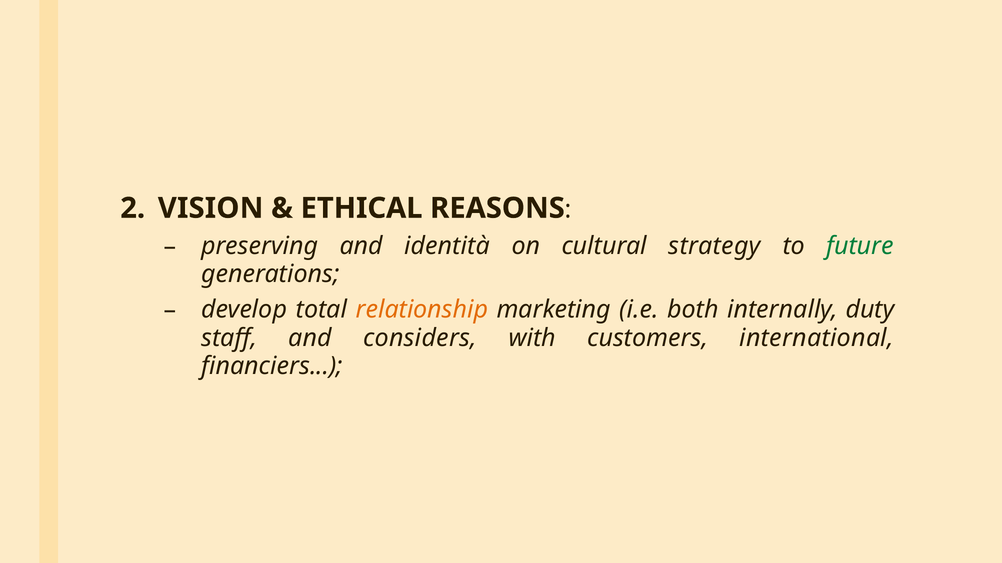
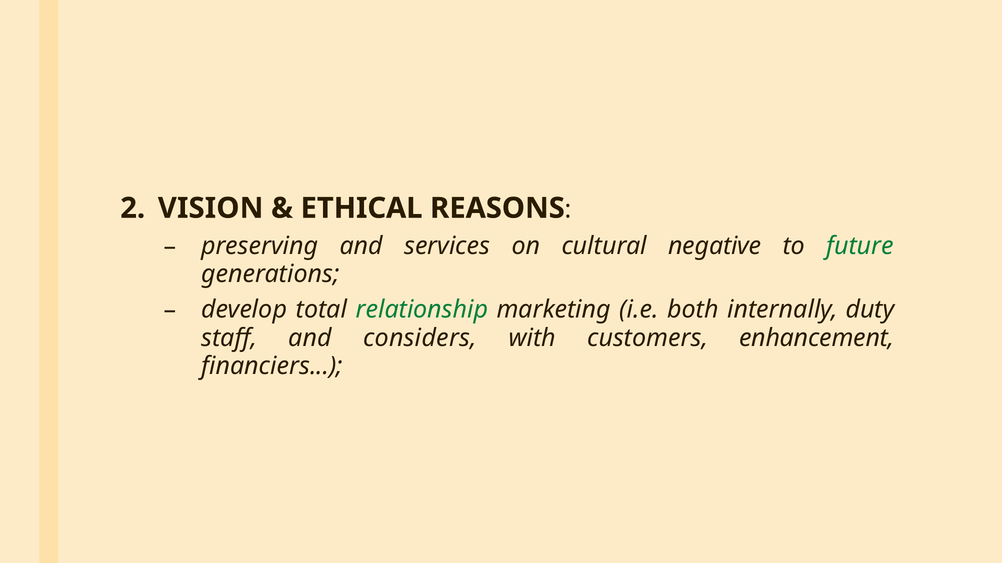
identità: identità -> services
strategy: strategy -> negative
relationship colour: orange -> green
international: international -> enhancement
